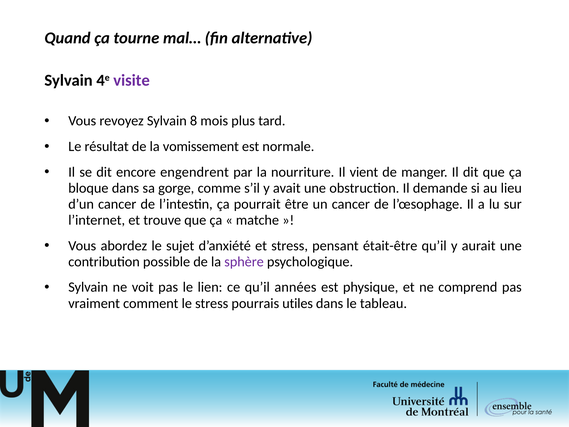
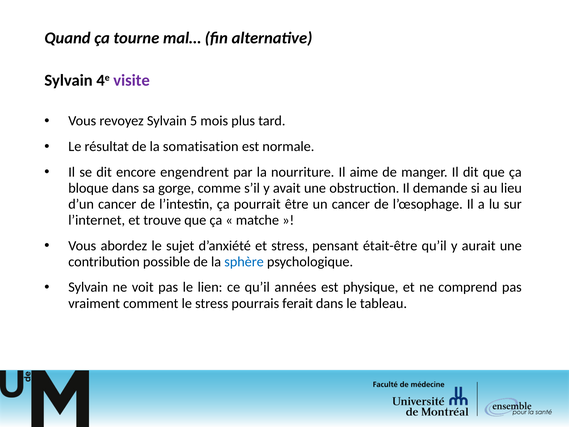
8: 8 -> 5
vomissement: vomissement -> somatisation
vient: vient -> aime
sphère colour: purple -> blue
utiles: utiles -> ferait
